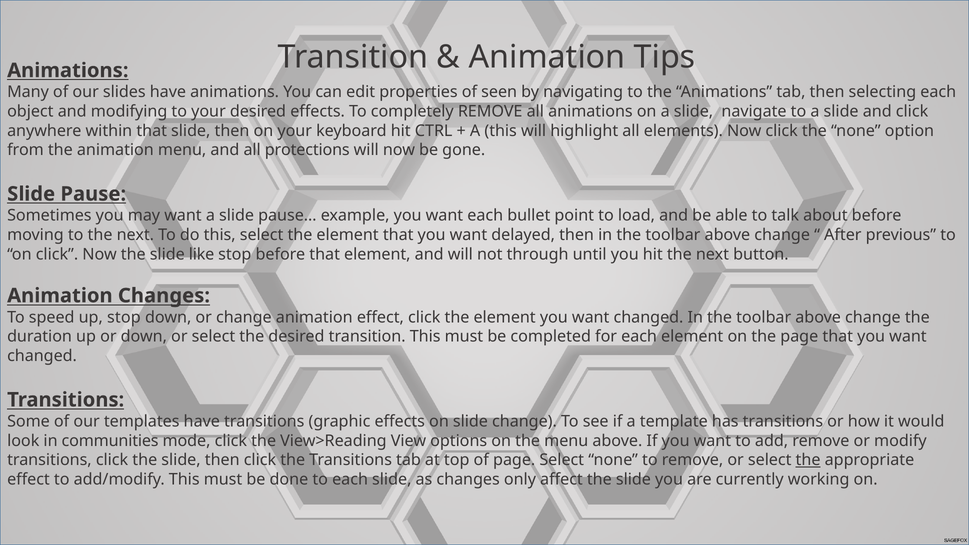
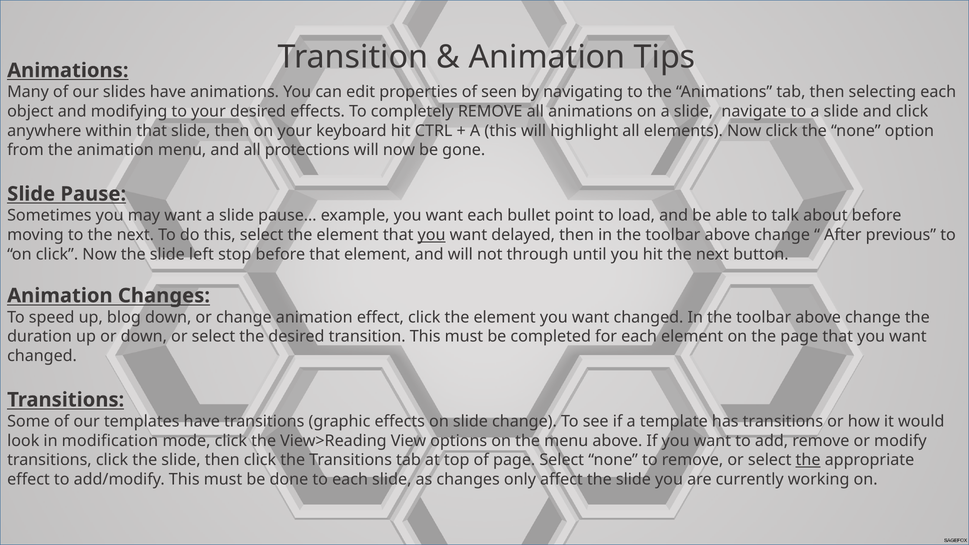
you at (432, 235) underline: none -> present
like: like -> left
up stop: stop -> blog
communities: communities -> modification
